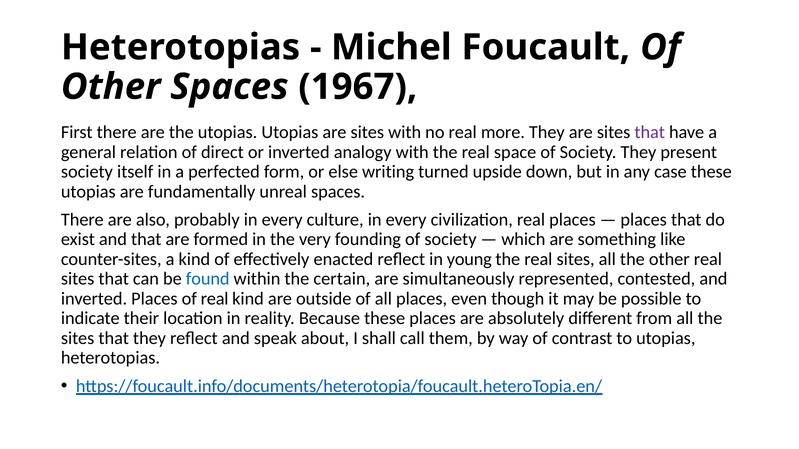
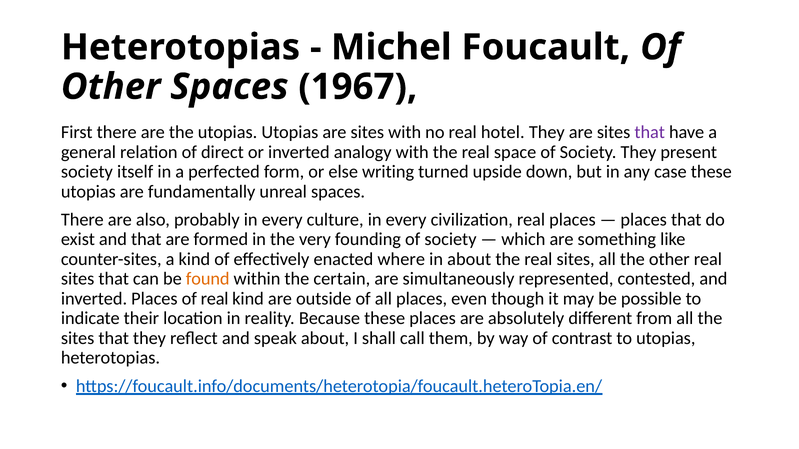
more: more -> hotel
enacted reﬂect: reﬂect -> where
in young: young -> about
found colour: blue -> orange
